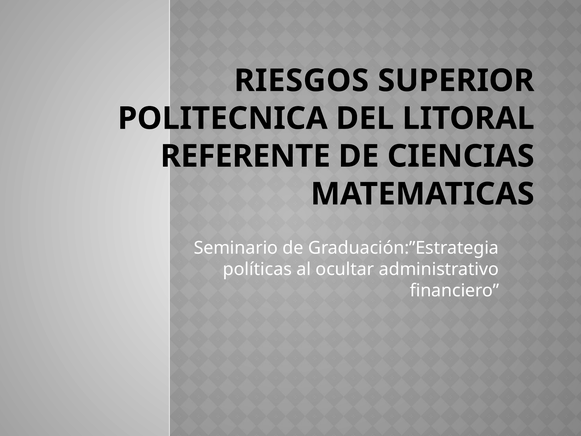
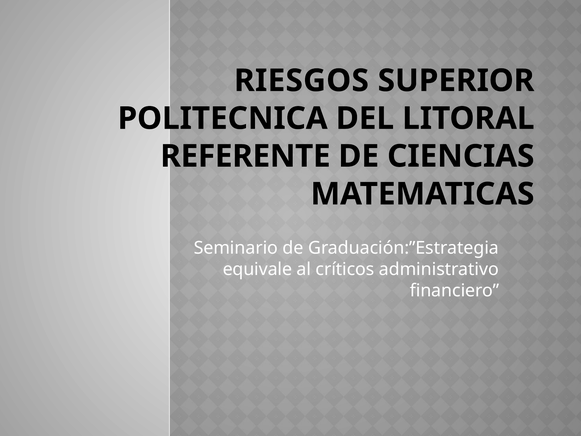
políticas: políticas -> equivale
ocultar: ocultar -> críticos
